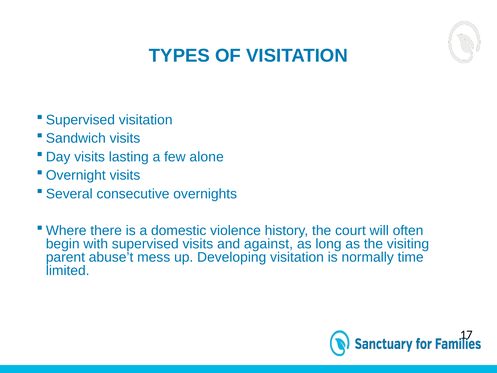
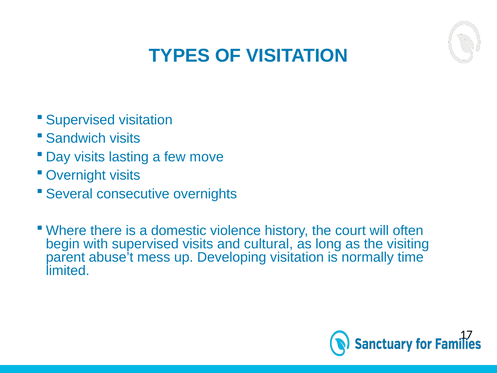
alone: alone -> move
against: against -> cultural
